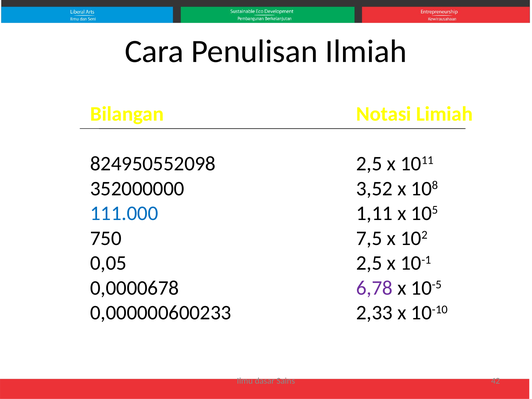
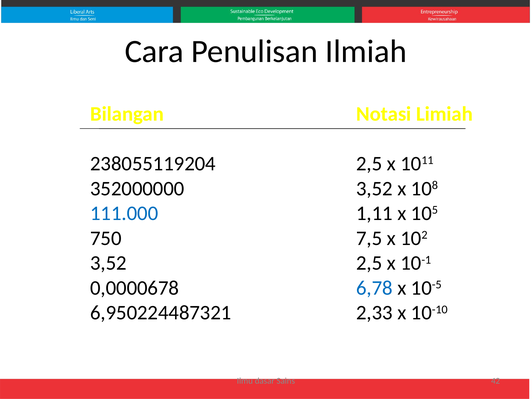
824950552098: 824950552098 -> 238055119204
0,05 at (108, 263): 0,05 -> 3,52
6,78 colour: purple -> blue
0,000000600233: 0,000000600233 -> 6,950224487321
